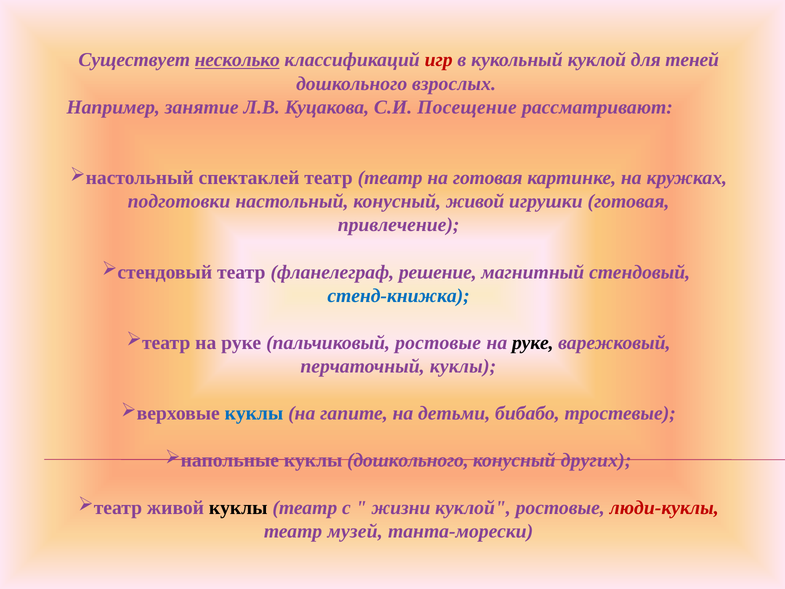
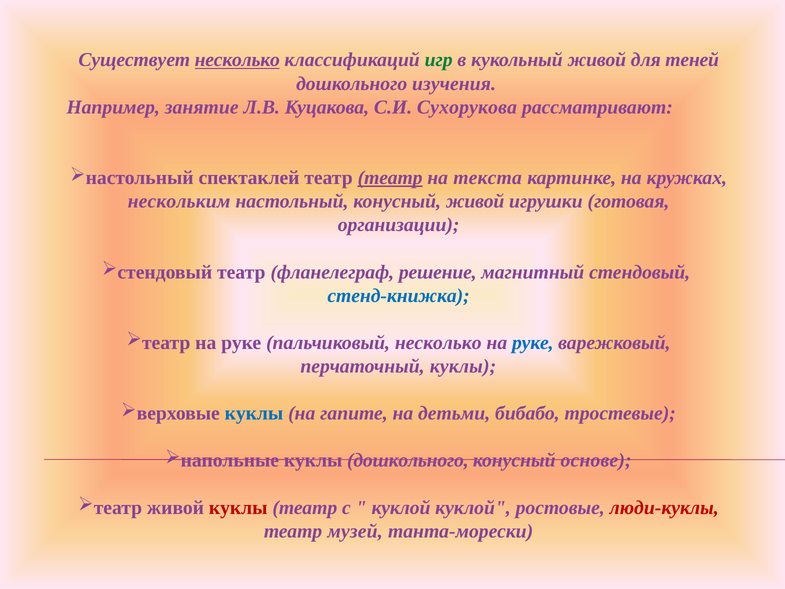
игр colour: red -> green
кукольный куклой: куклой -> живой
взрослых: взрослых -> изучения
Посещение: Посещение -> Сухорукова
театр at (390, 178) underline: none -> present
на готовая: готовая -> текста
подготовки: подготовки -> нескольким
привлечение: привлечение -> организации
пальчиковый ростовые: ростовые -> несколько
руке at (533, 343) colour: black -> blue
других: других -> основе
куклы at (238, 507) colour: black -> red
жизни at (401, 507): жизни -> куклой
